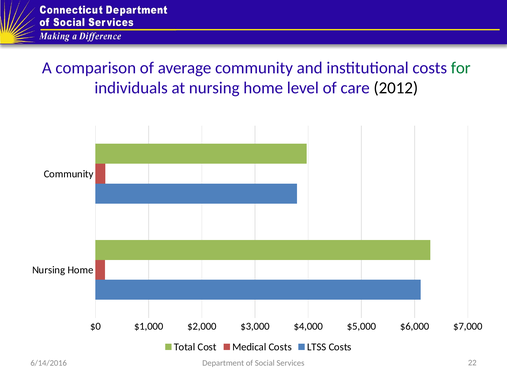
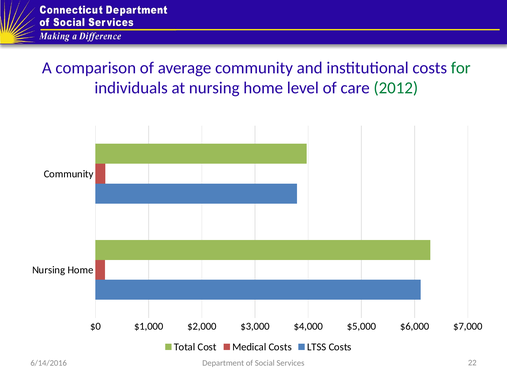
2012 colour: black -> green
